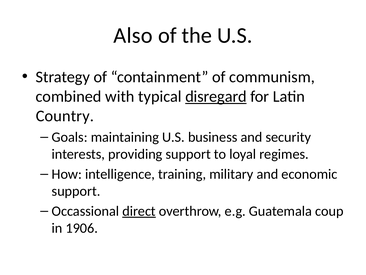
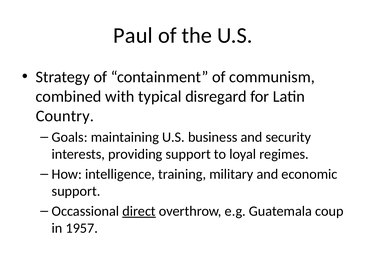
Also: Also -> Paul
disregard underline: present -> none
1906: 1906 -> 1957
